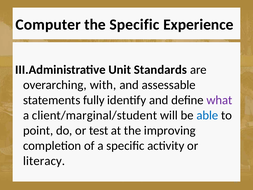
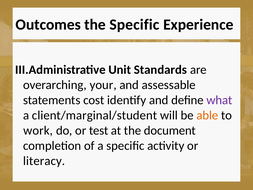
Computer: Computer -> Outcomes
with: with -> your
fully: fully -> cost
able colour: blue -> orange
point: point -> work
improving: improving -> document
